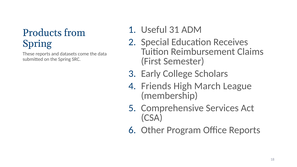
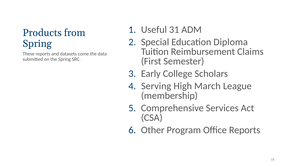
Receives: Receives -> Diploma
Friends: Friends -> Serving
